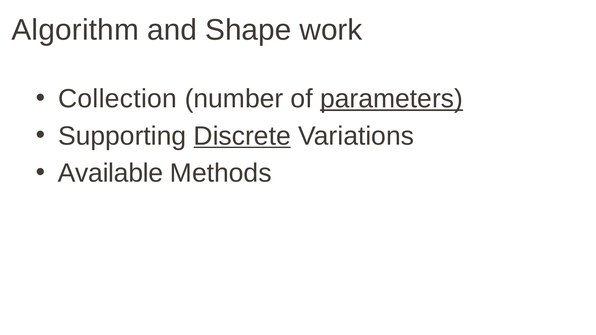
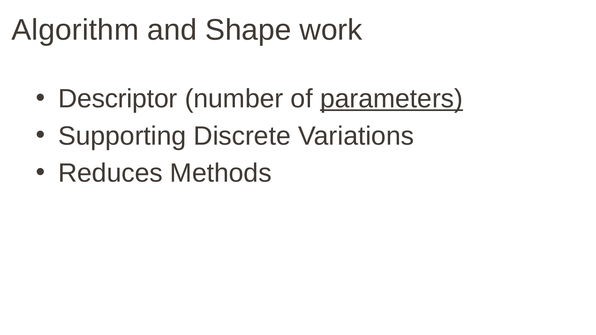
Collection: Collection -> Descriptor
Discrete underline: present -> none
Available: Available -> Reduces
